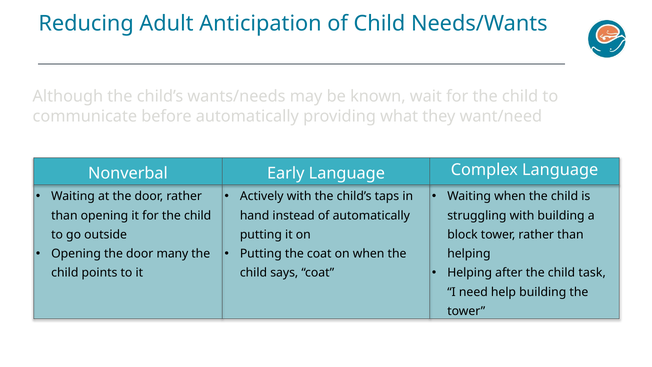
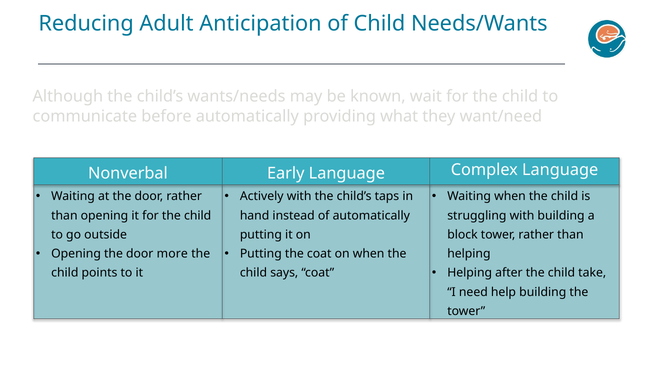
many: many -> more
task: task -> take
